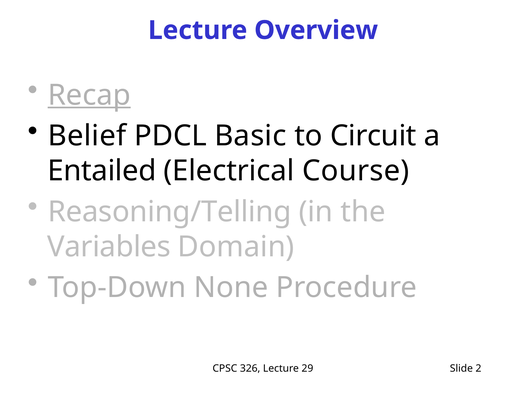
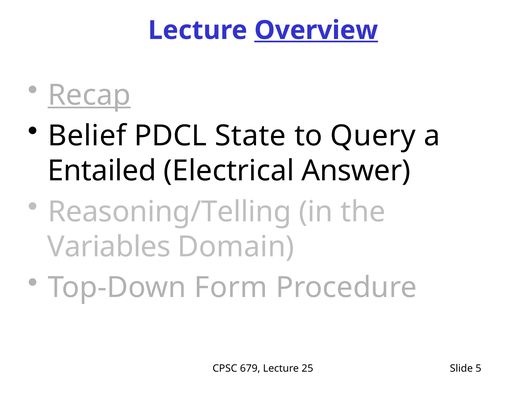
Overview underline: none -> present
Basic: Basic -> State
Circuit: Circuit -> Query
Course: Course -> Answer
None: None -> Form
326: 326 -> 679
29: 29 -> 25
2: 2 -> 5
